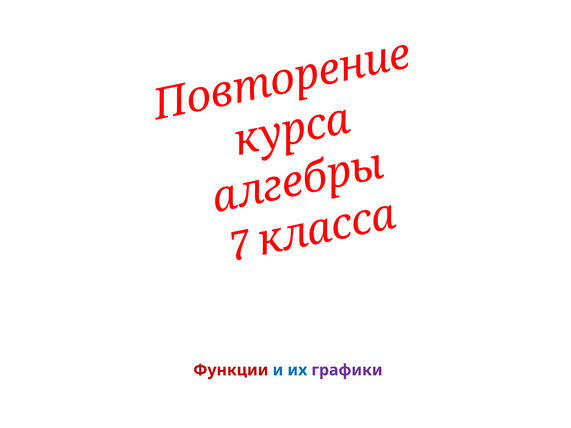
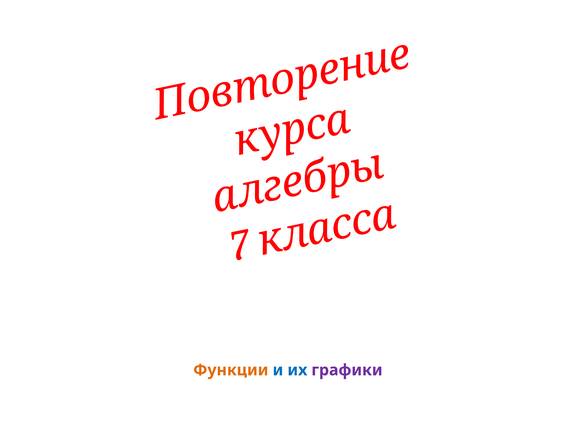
Функции colour: red -> orange
